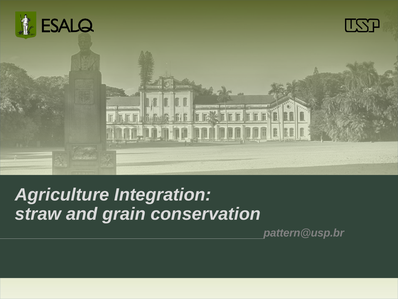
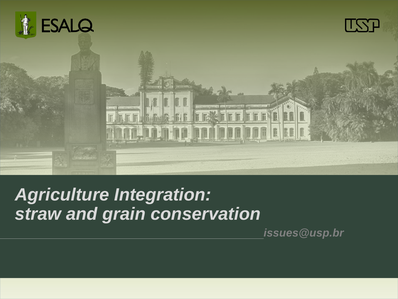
pattern@usp.br: pattern@usp.br -> issues@usp.br
